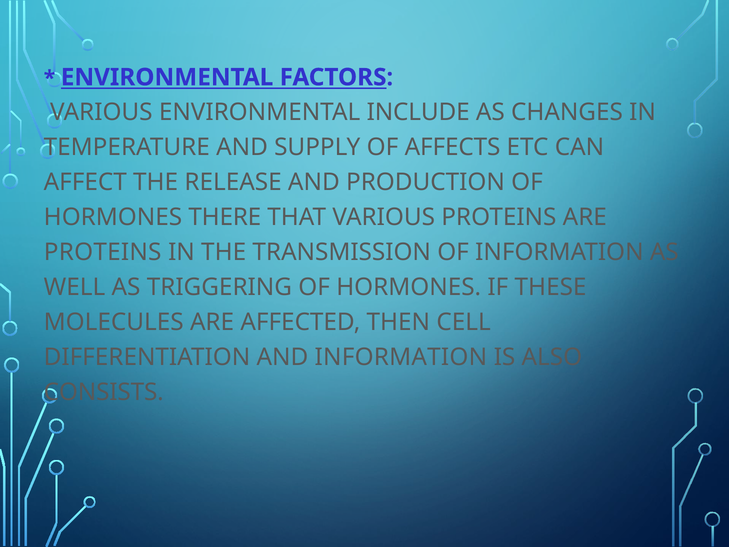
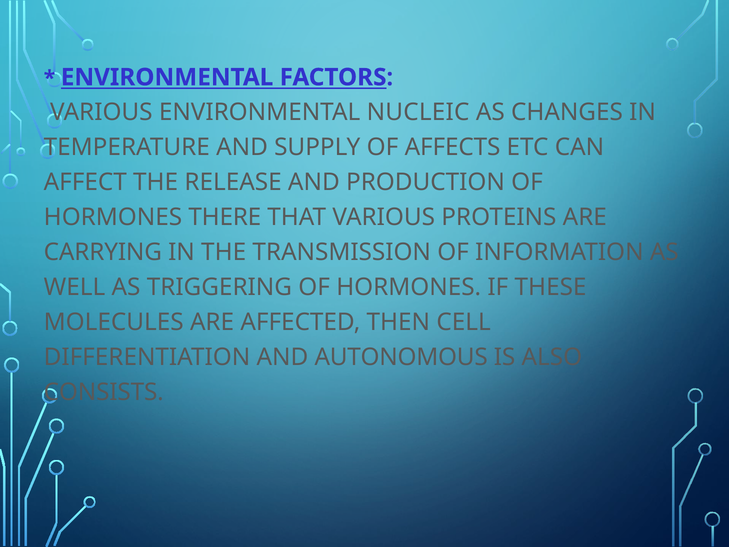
INCLUDE: INCLUDE -> NUCLEIC
PROTEINS at (103, 252): PROTEINS -> CARRYING
AND INFORMATION: INFORMATION -> AUTONOMOUS
